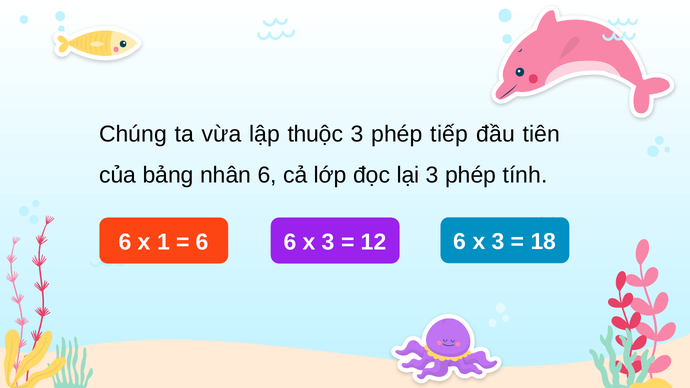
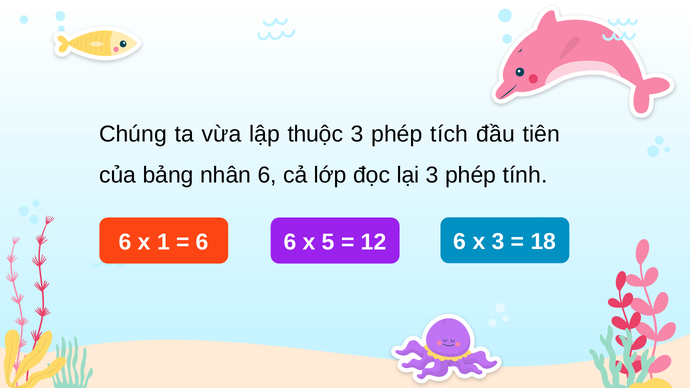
tiếp: tiếp -> tích
3 at (328, 242): 3 -> 5
